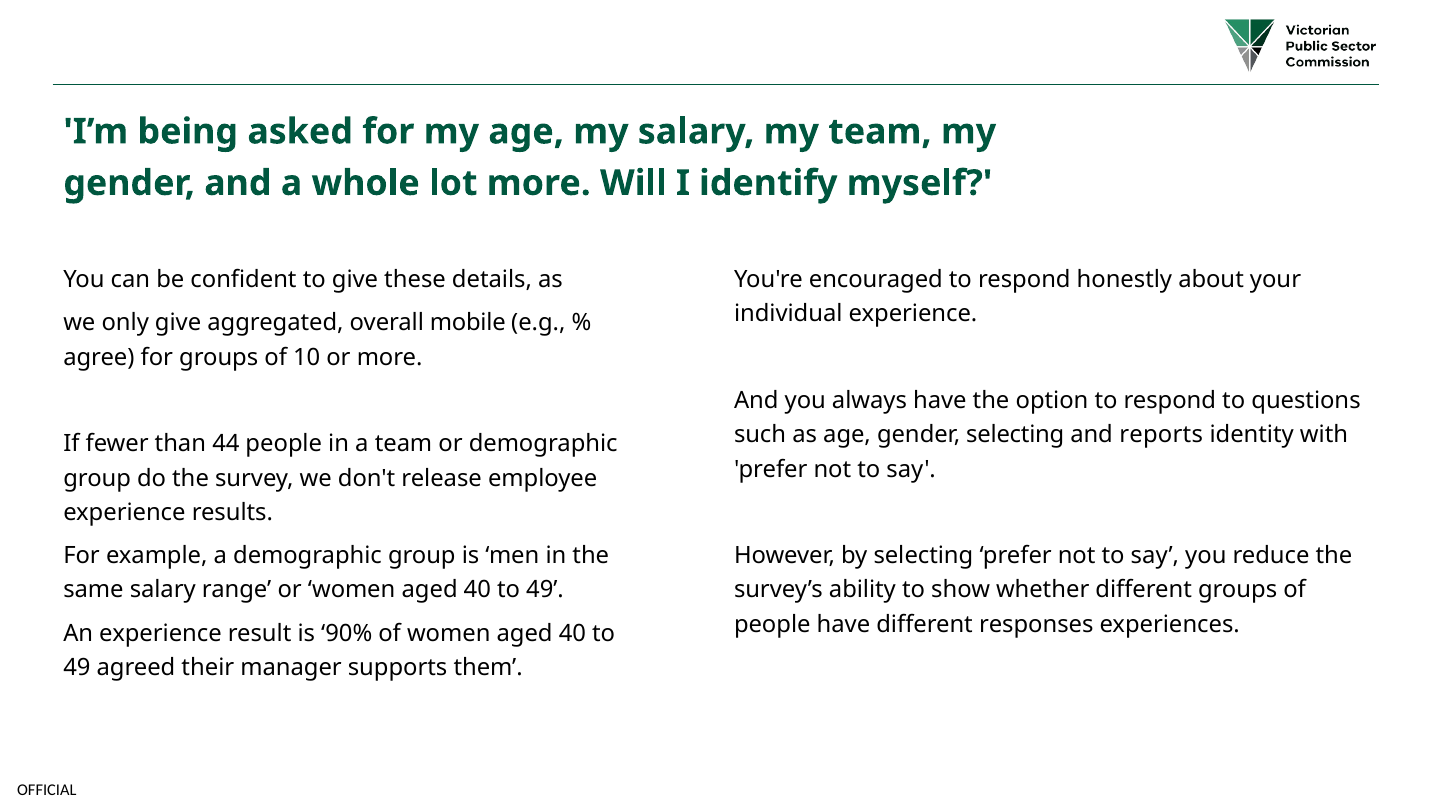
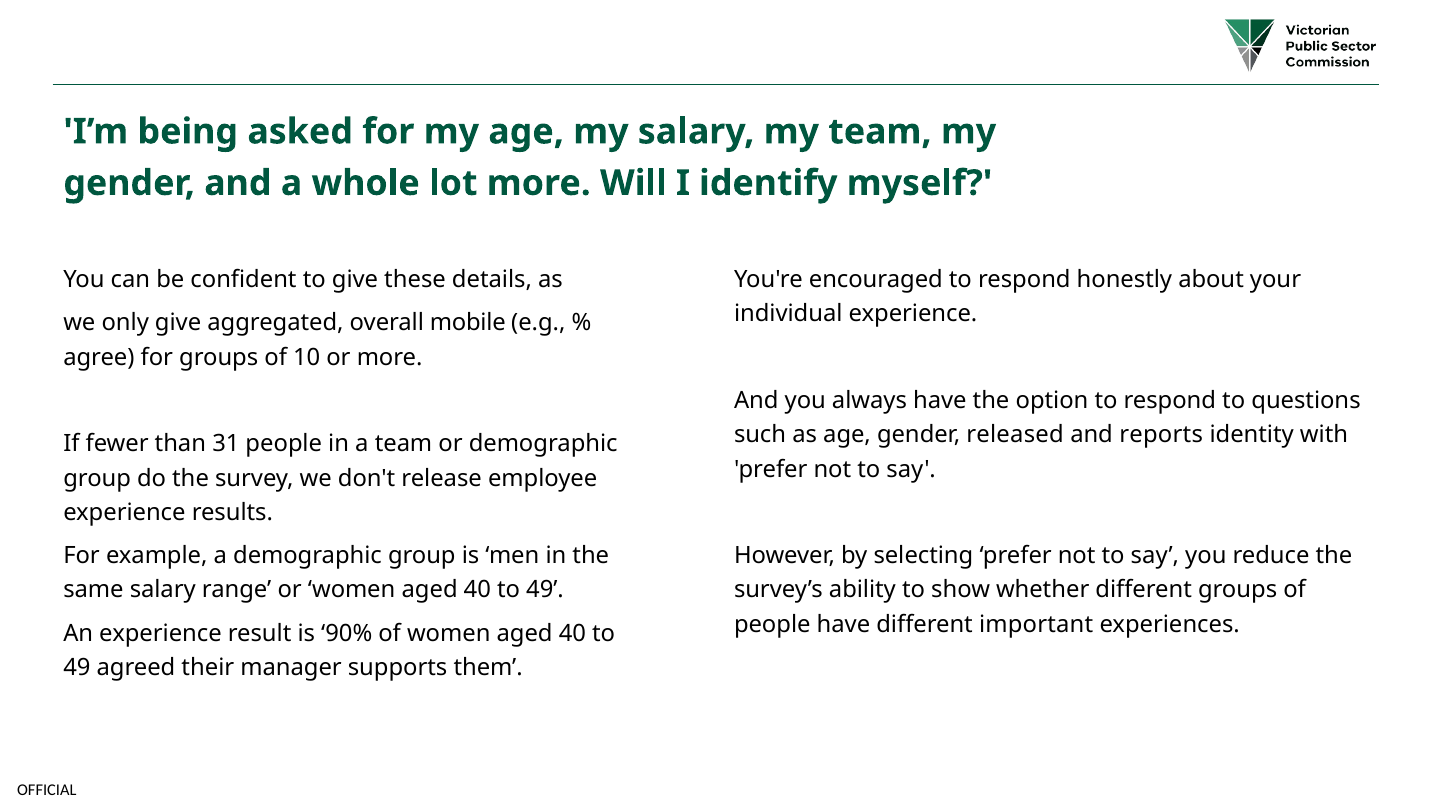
gender selecting: selecting -> released
44: 44 -> 31
responses: responses -> important
